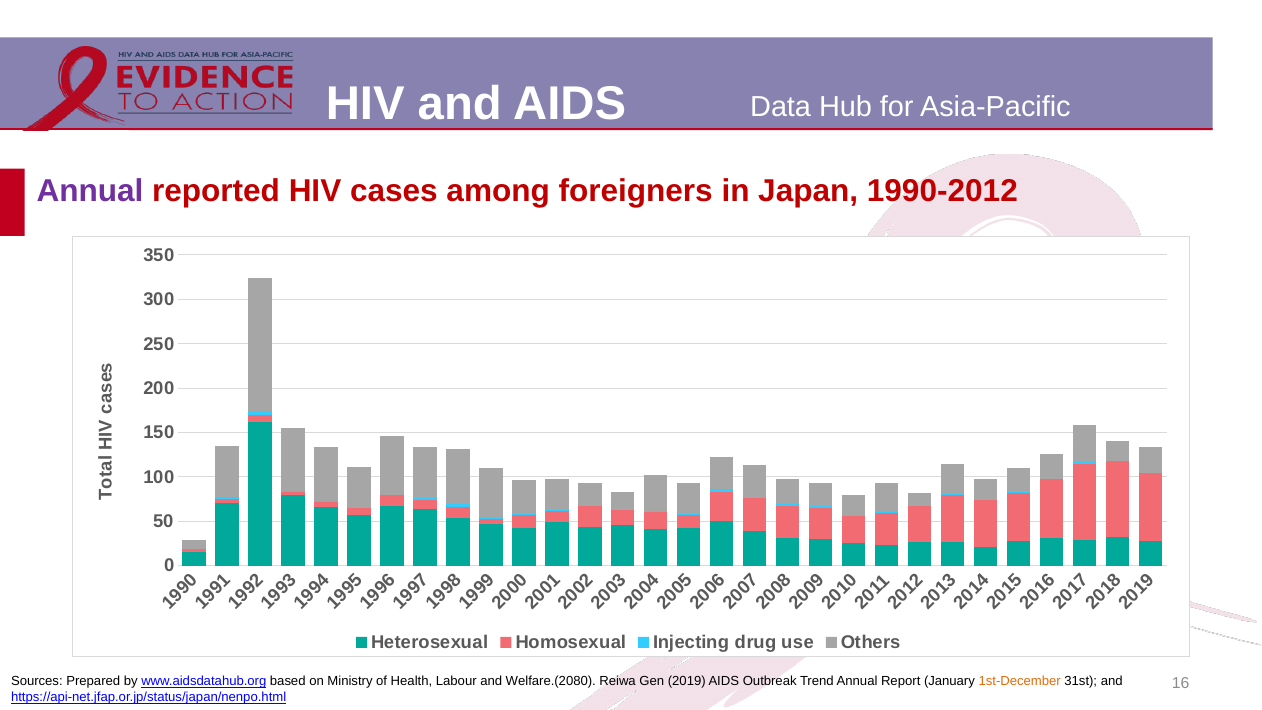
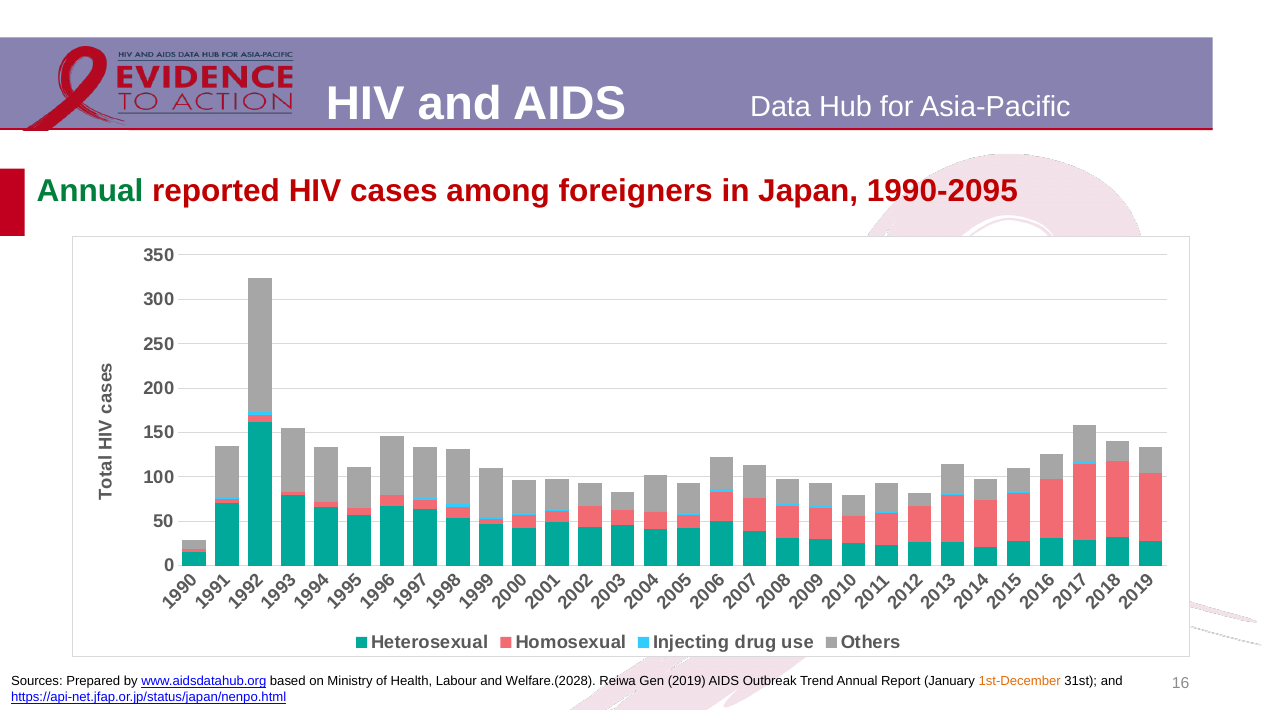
Annual at (90, 191) colour: purple -> green
1990-2012: 1990-2012 -> 1990-2095
Welfare.(2080: Welfare.(2080 -> Welfare.(2028
